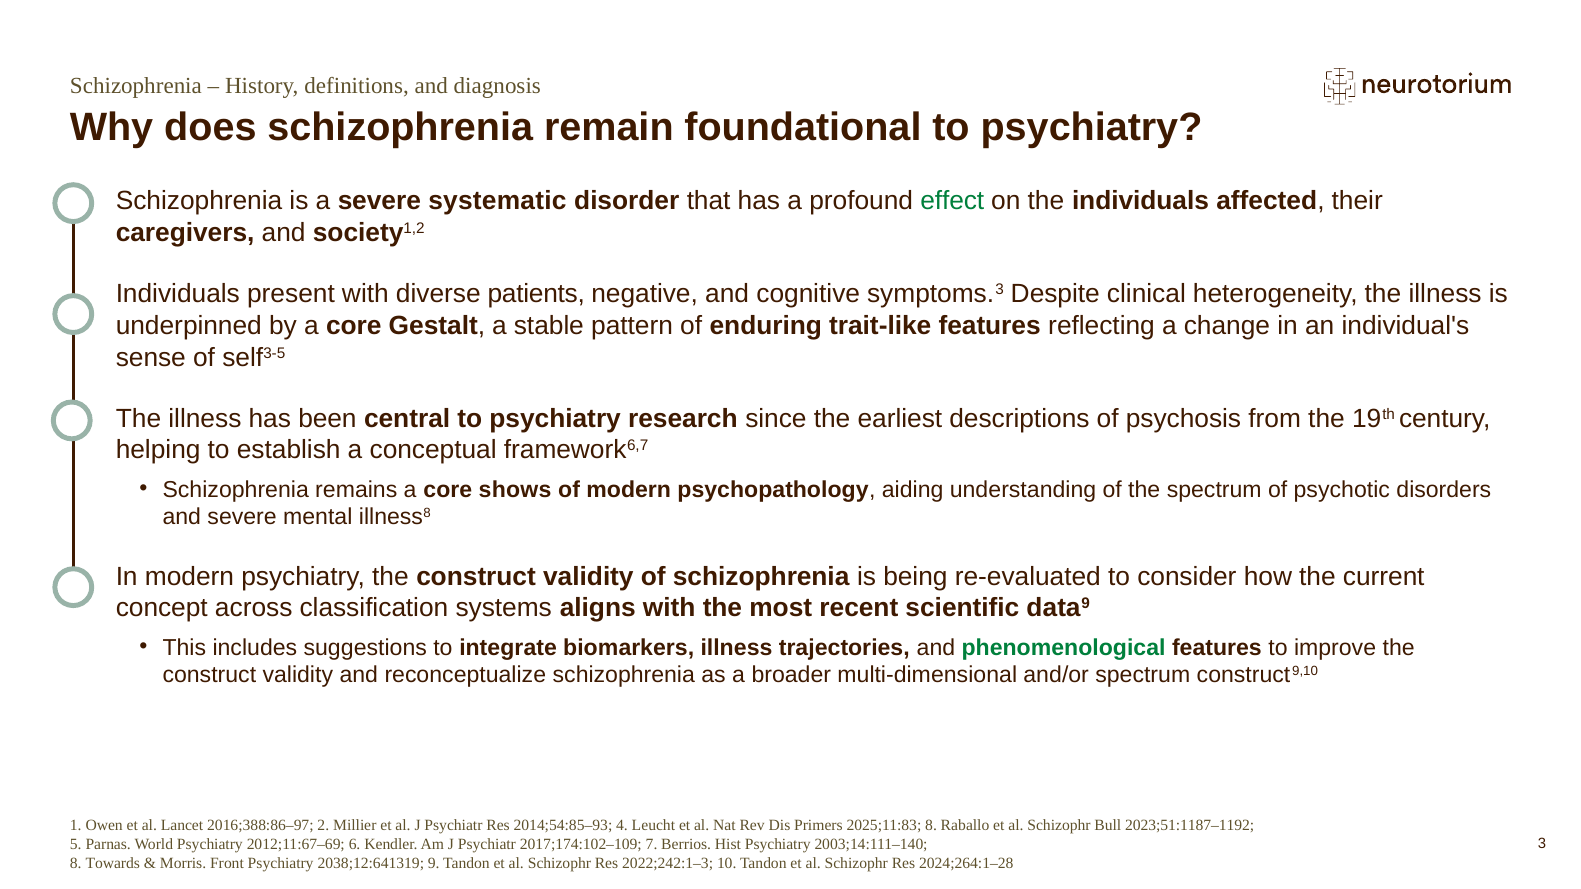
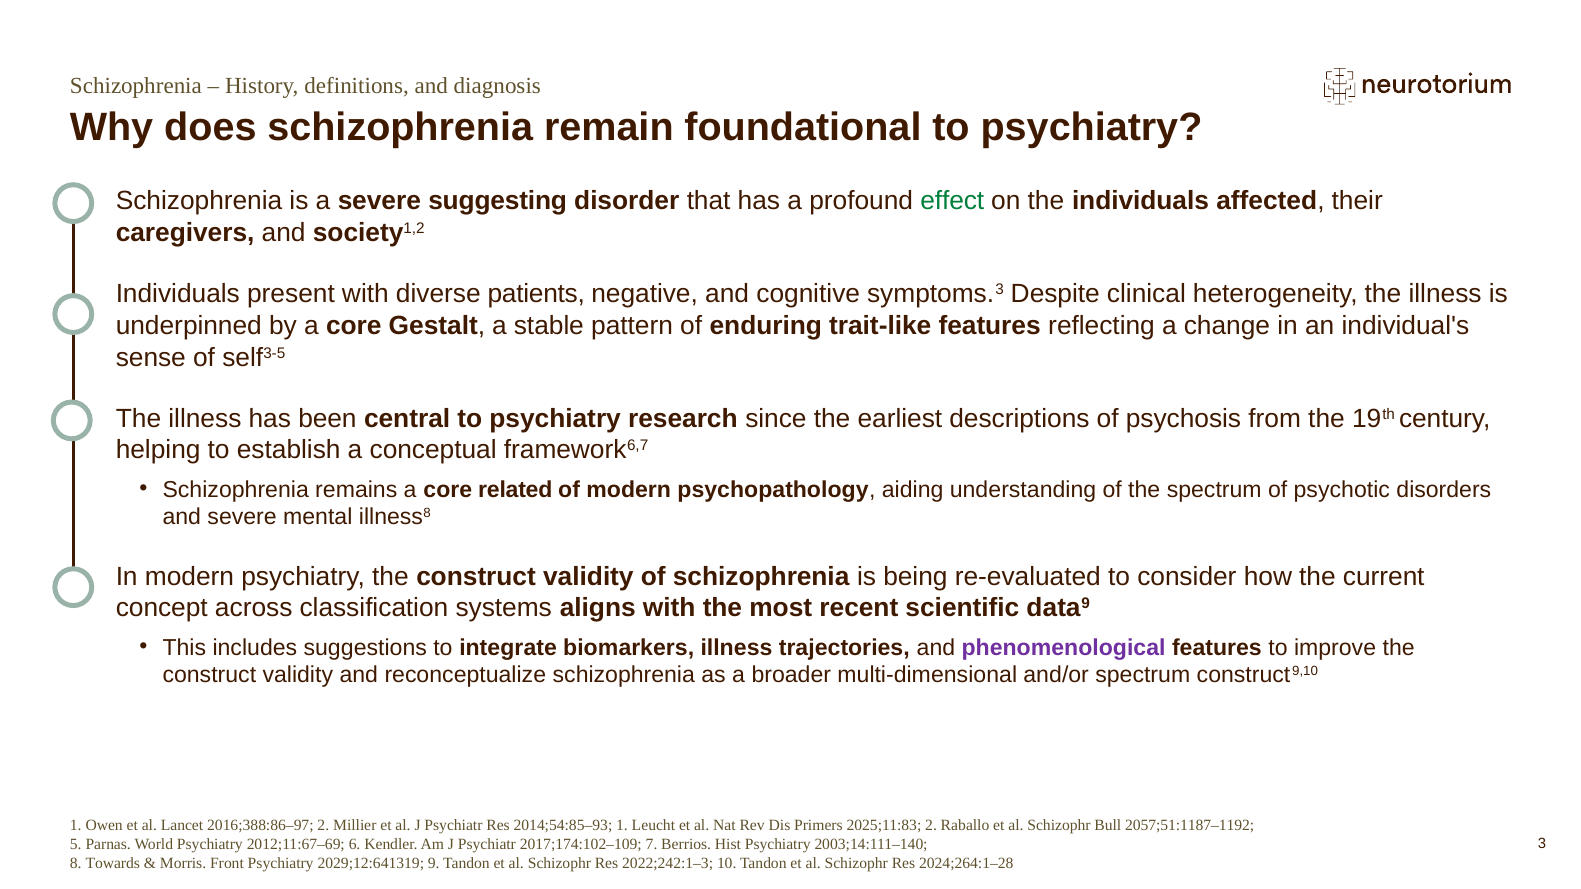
systematic: systematic -> suggesting
shows: shows -> related
phenomenological colour: green -> purple
2014;54:85–93 4: 4 -> 1
2025;11:83 8: 8 -> 2
2023;51:1187–1192: 2023;51:1187–1192 -> 2057;51:1187–1192
2038;12:641319: 2038;12:641319 -> 2029;12:641319
